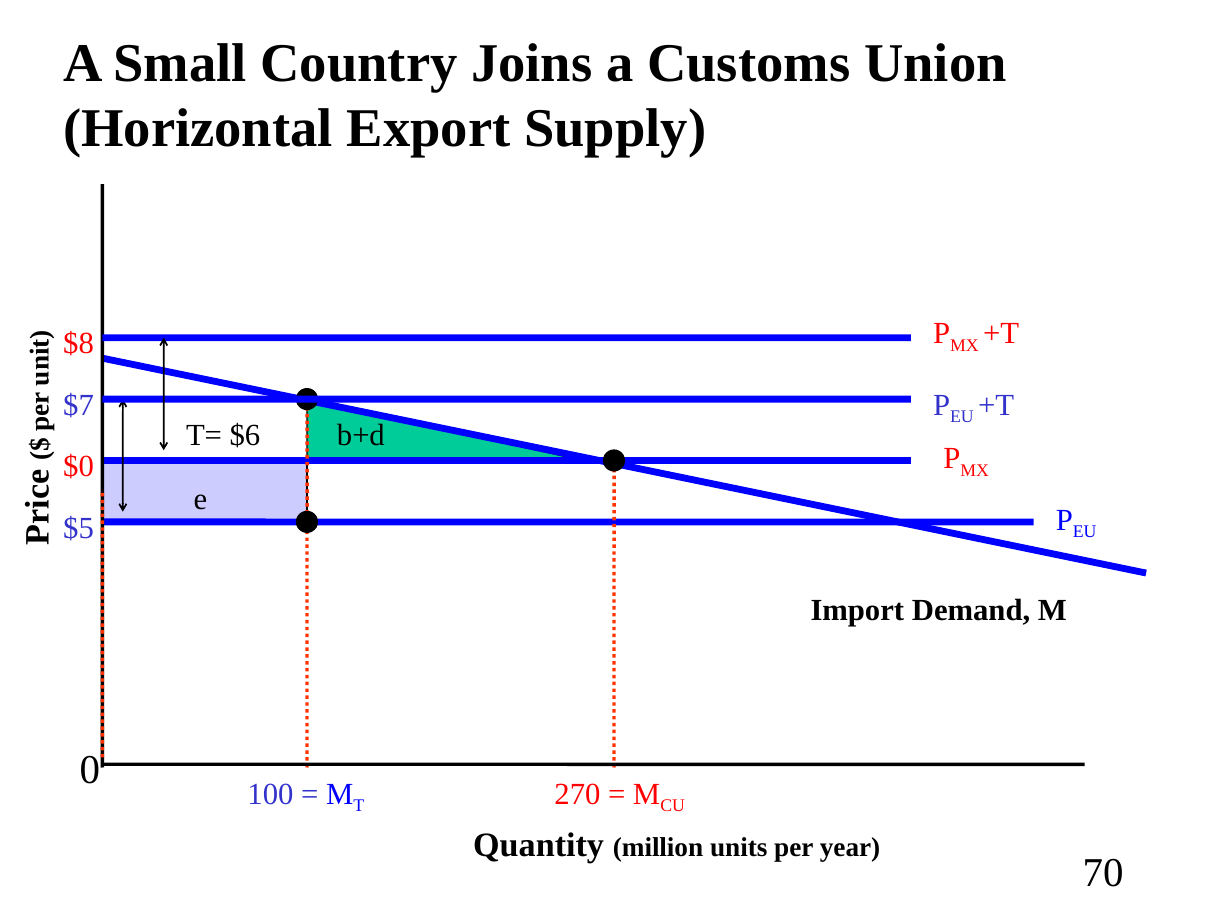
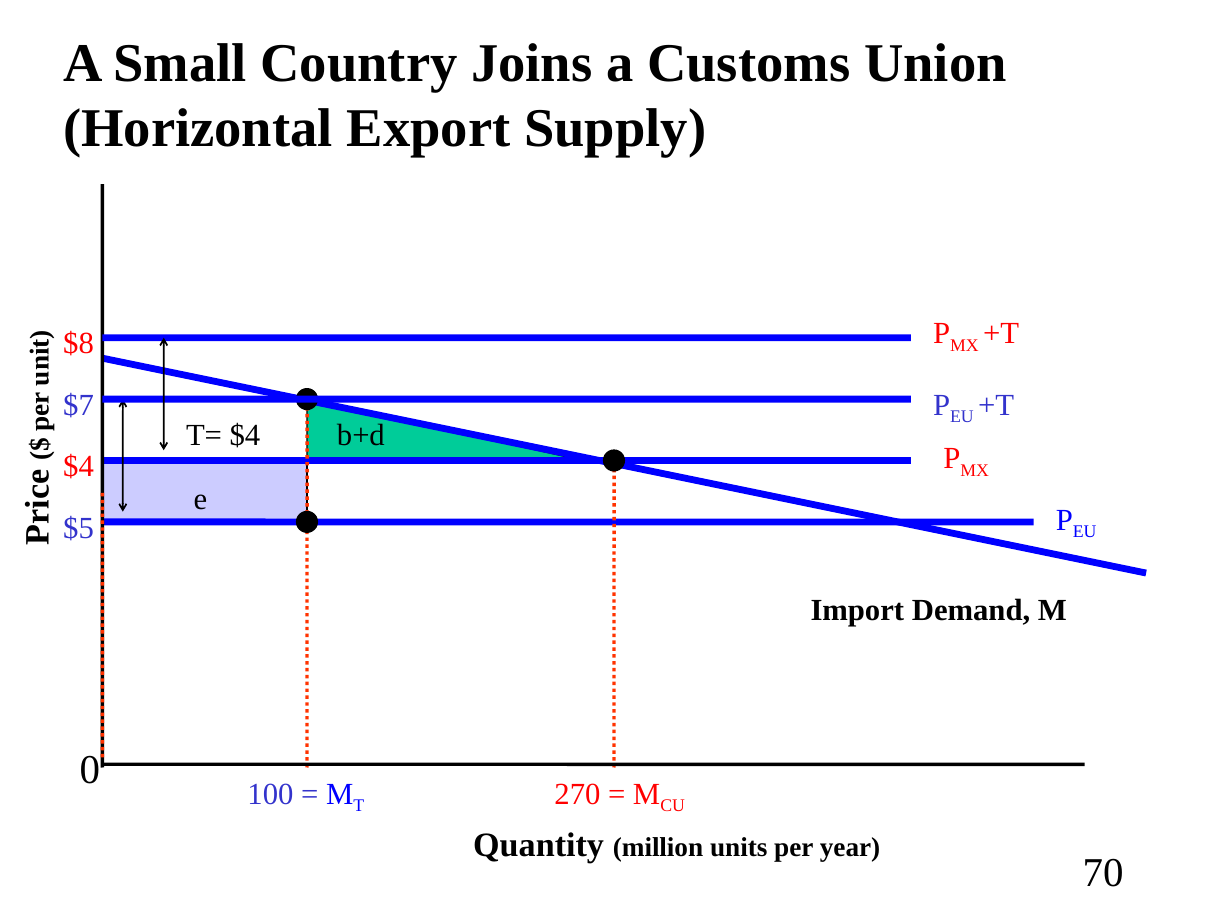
T= $6: $6 -> $4
$0 at (79, 467): $0 -> $4
